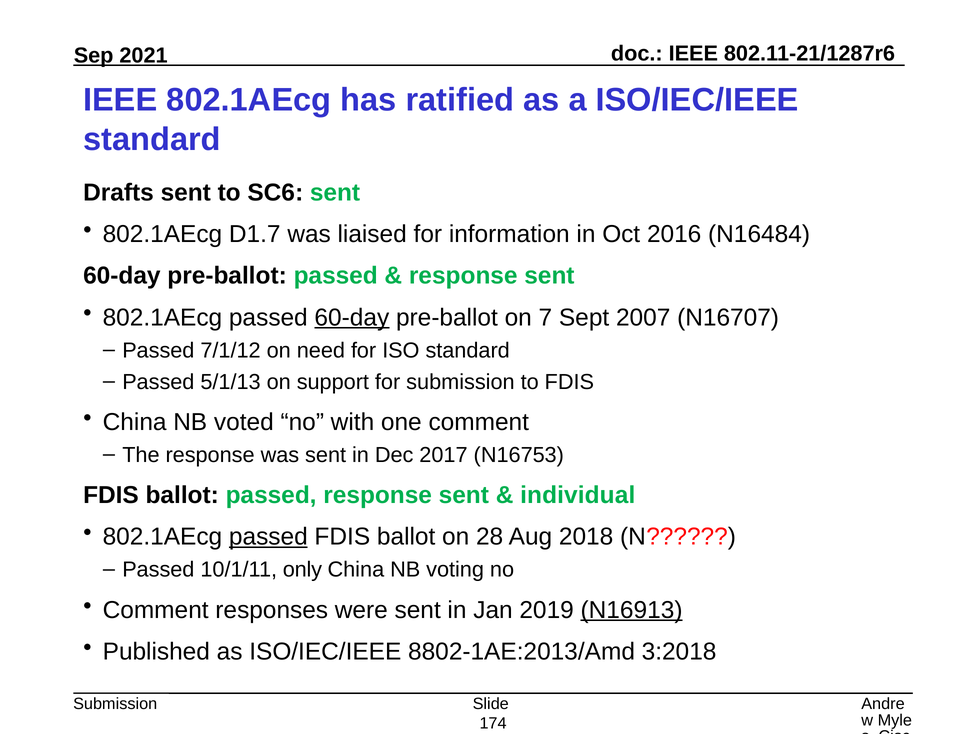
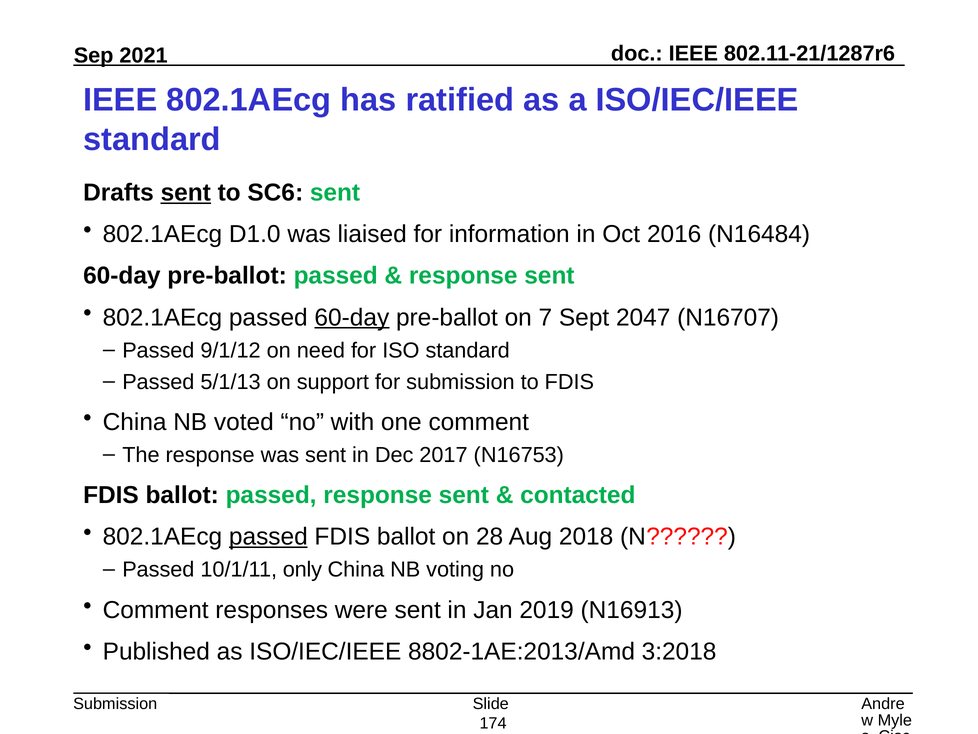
sent at (186, 192) underline: none -> present
D1.7: D1.7 -> D1.0
2007: 2007 -> 2047
7/1/12: 7/1/12 -> 9/1/12
individual: individual -> contacted
N16913 underline: present -> none
